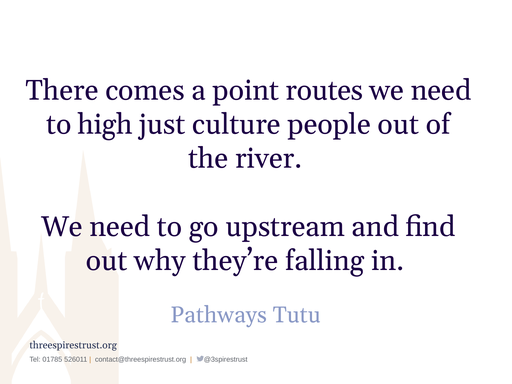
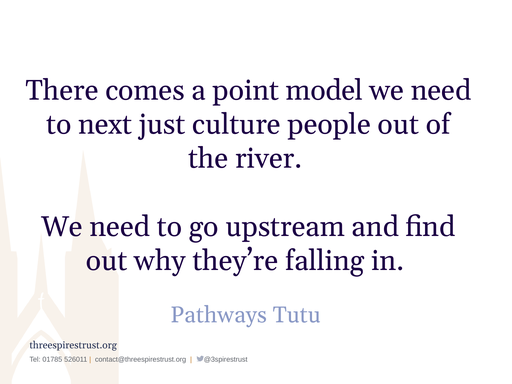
routes: routes -> model
high: high -> next
